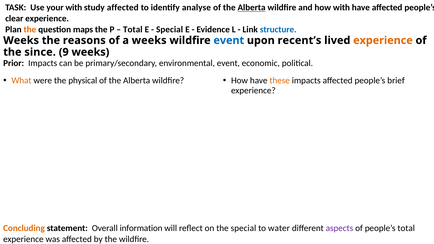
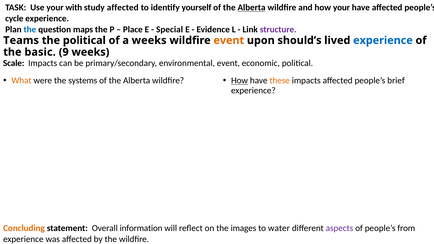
analyse: analyse -> yourself
how with: with -> your
clear: clear -> cycle
the at (30, 29) colour: orange -> blue
Total at (133, 29): Total -> Place
structure colour: blue -> purple
Weeks at (21, 40): Weeks -> Teams
the reasons: reasons -> political
event at (229, 40) colour: blue -> orange
recent’s: recent’s -> should’s
experience at (383, 40) colour: orange -> blue
since: since -> basic
Prior: Prior -> Scale
physical: physical -> systems
How at (240, 81) underline: none -> present
the special: special -> images
people’s total: total -> from
